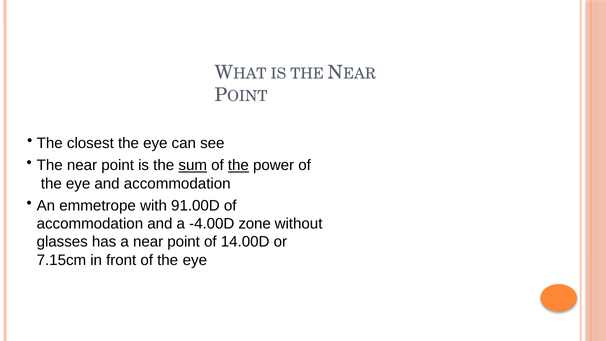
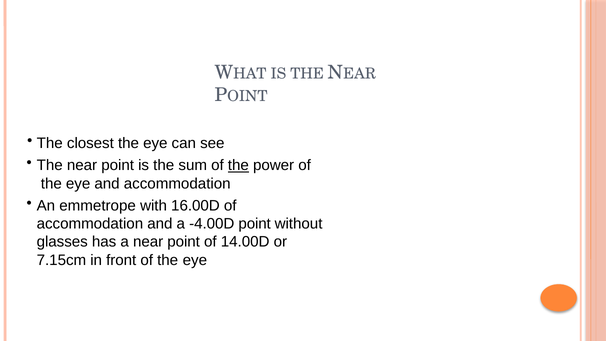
sum underline: present -> none
91.00D: 91.00D -> 16.00D
-4.00D zone: zone -> point
